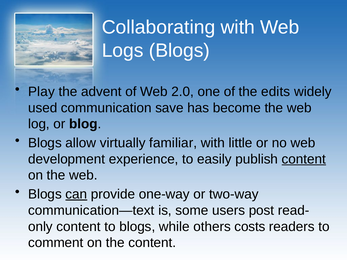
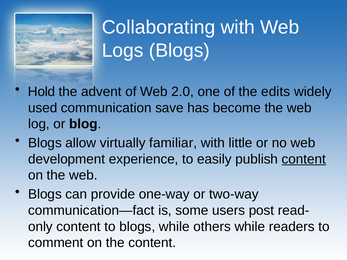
Play: Play -> Hold
can underline: present -> none
communication—text: communication—text -> communication—fact
others costs: costs -> while
